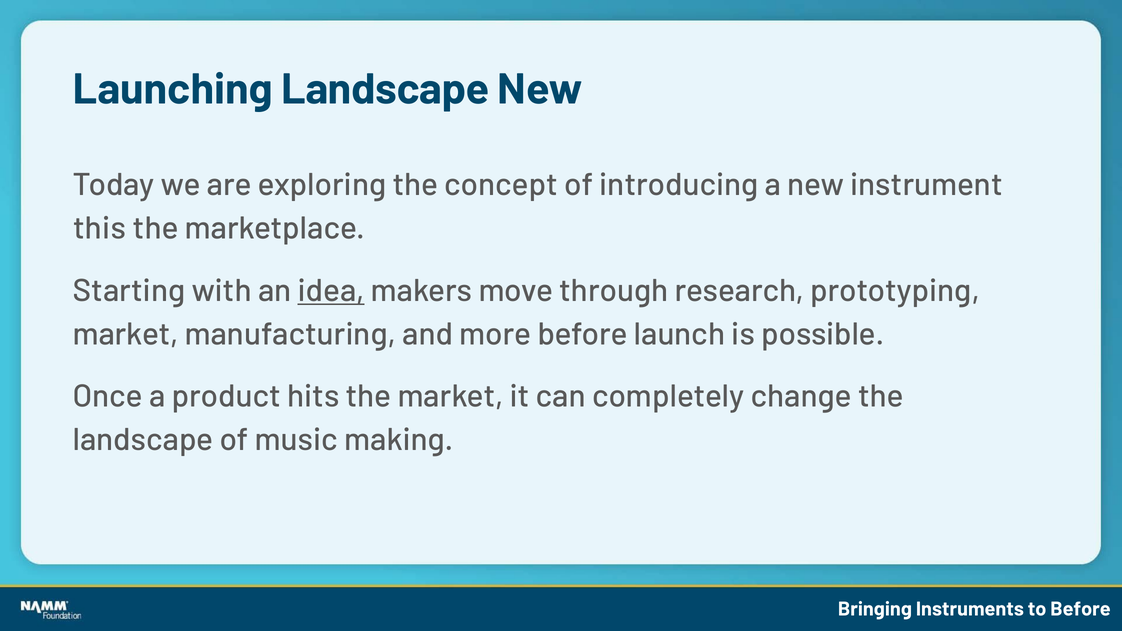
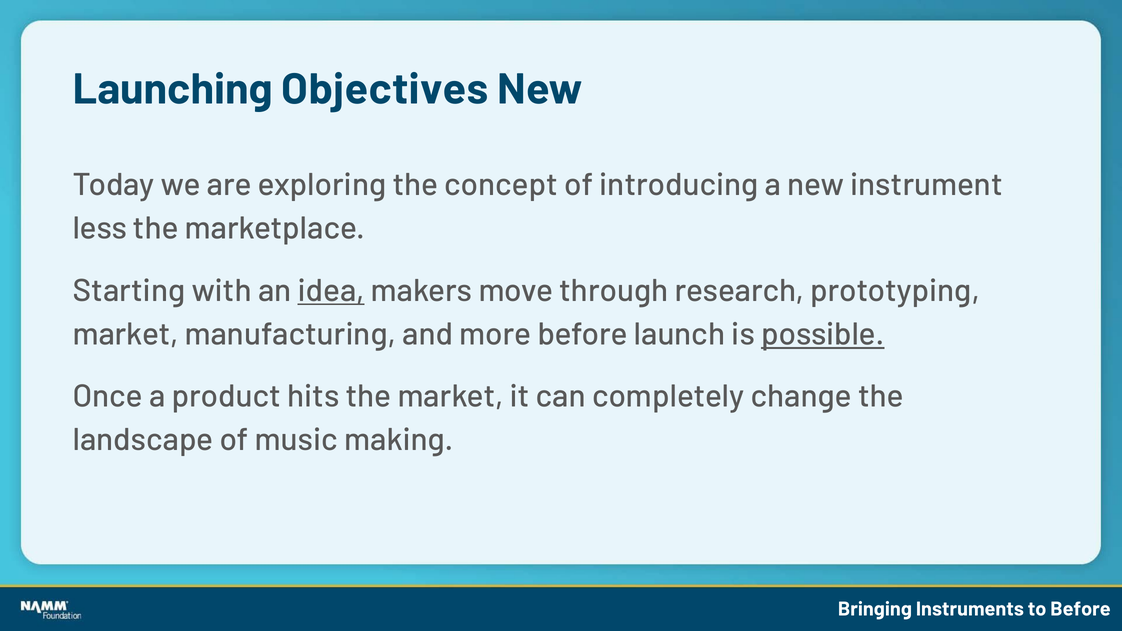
Launching Landscape: Landscape -> Objectives
this: this -> less
possible underline: none -> present
